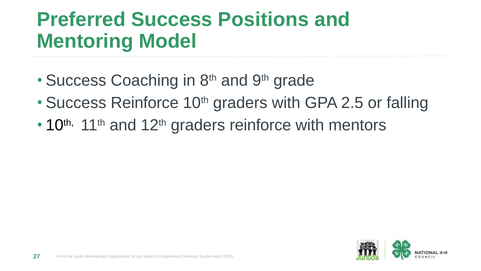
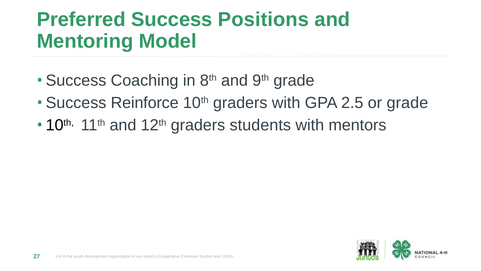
or falling: falling -> grade
graders reinforce: reinforce -> students
